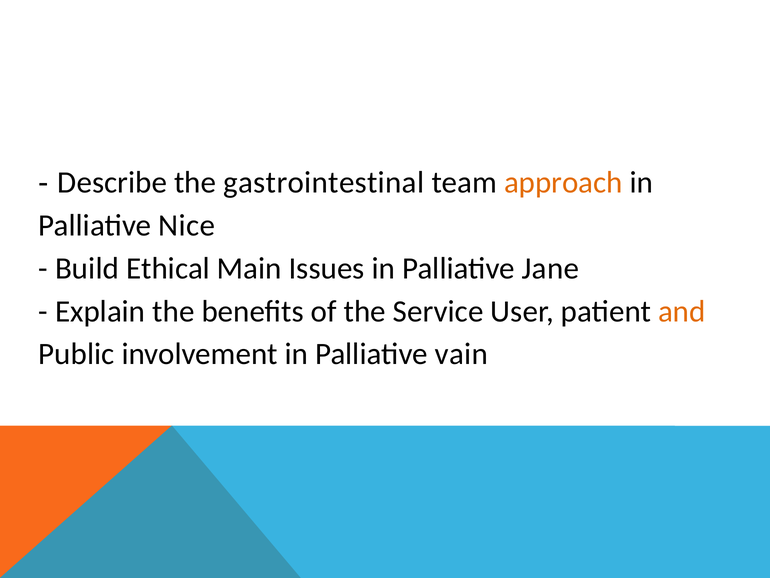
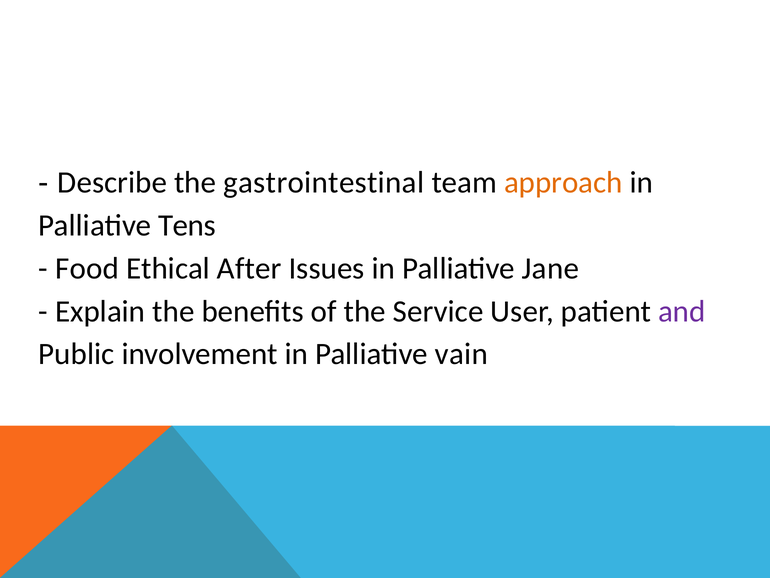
Nice: Nice -> Tens
Build: Build -> Food
Main: Main -> After
and colour: orange -> purple
